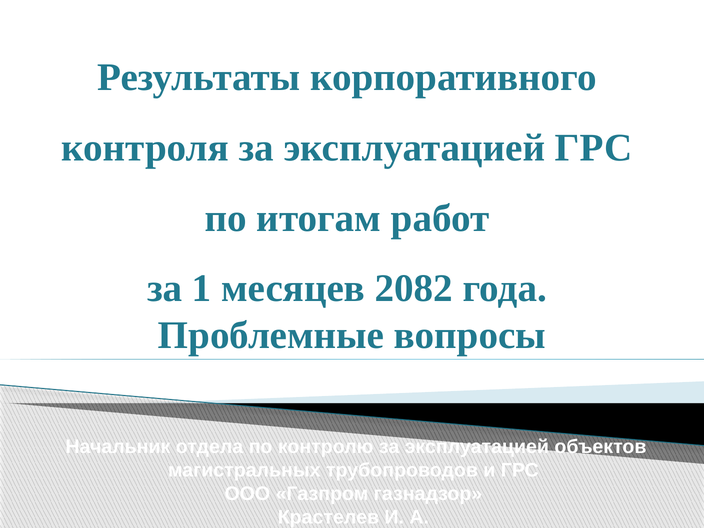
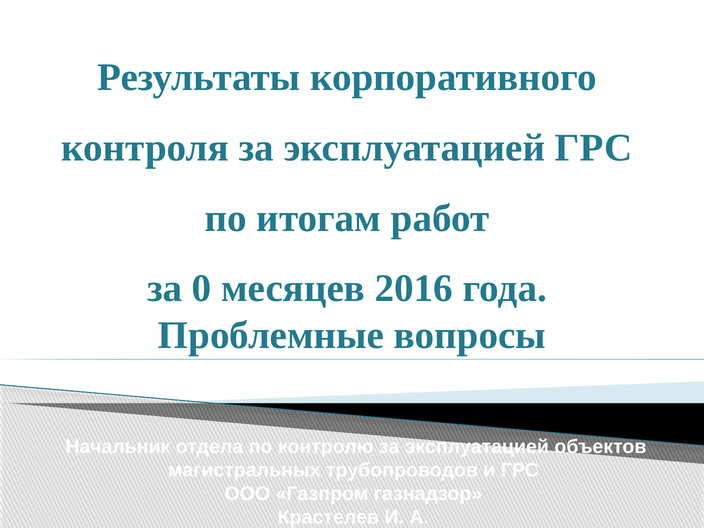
1: 1 -> 0
2082: 2082 -> 2016
